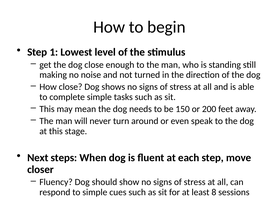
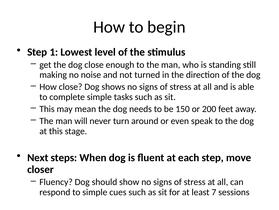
8: 8 -> 7
